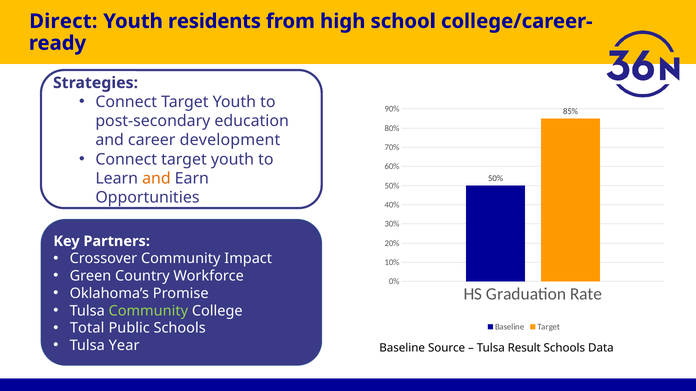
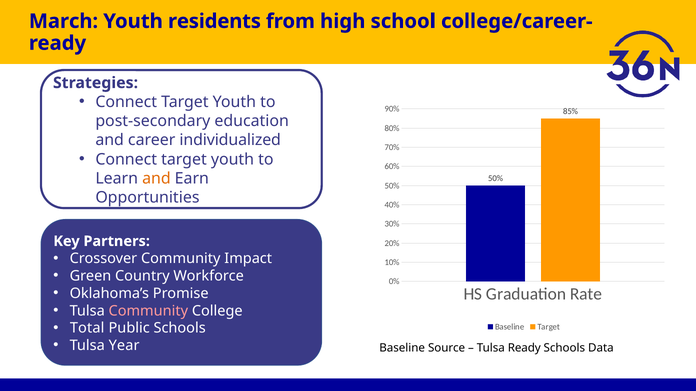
Direct: Direct -> March
development: development -> individualized
Community at (148, 311) colour: light green -> pink
Tulsa Result: Result -> Ready
